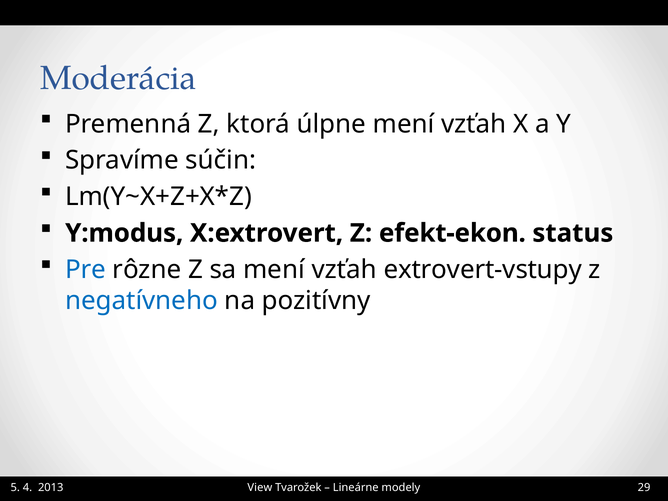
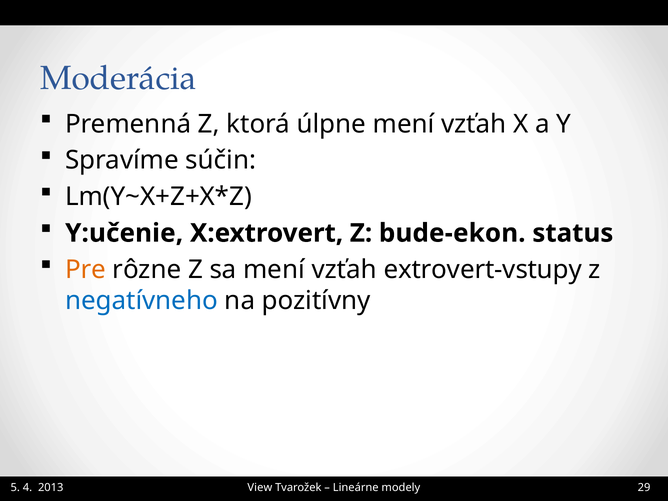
Y:modus: Y:modus -> Y:učenie
efekt-ekon: efekt-ekon -> bude-ekon
Pre colour: blue -> orange
